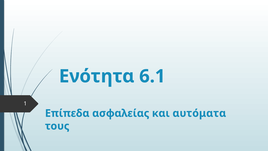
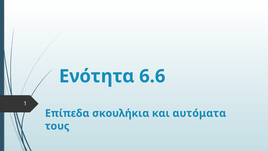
6.1: 6.1 -> 6.6
ασφαλείας: ασφαλείας -> σκουλήκια
